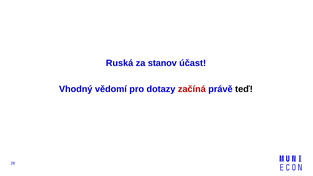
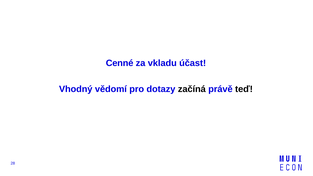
Ruská: Ruská -> Cenné
stanov: stanov -> vkladu
začíná colour: red -> black
